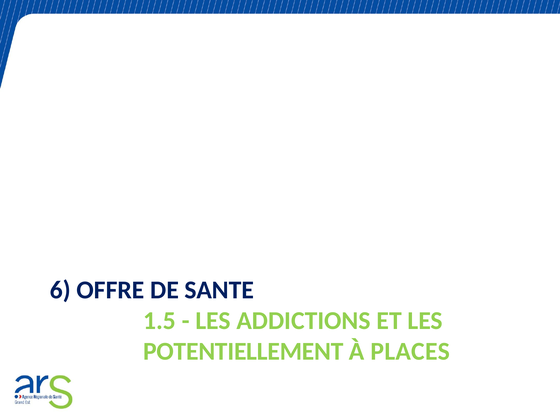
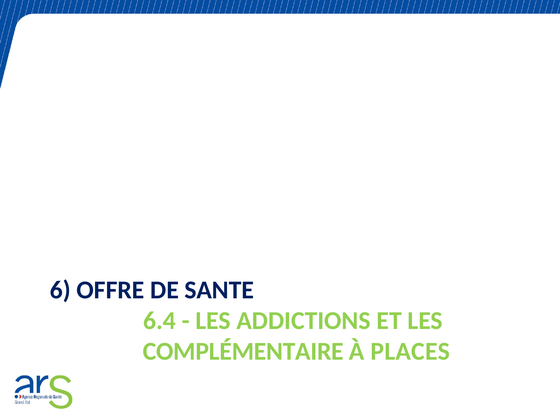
1.5: 1.5 -> 6.4
POTENTIELLEMENT: POTENTIELLEMENT -> COMPLÉMENTAIRE
